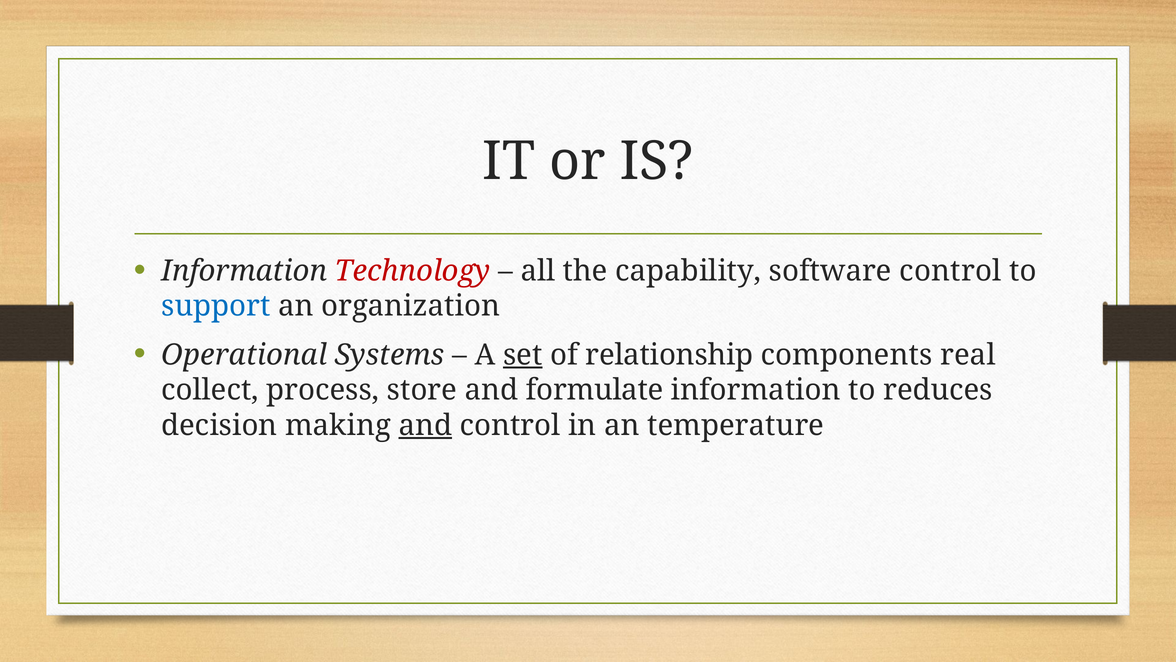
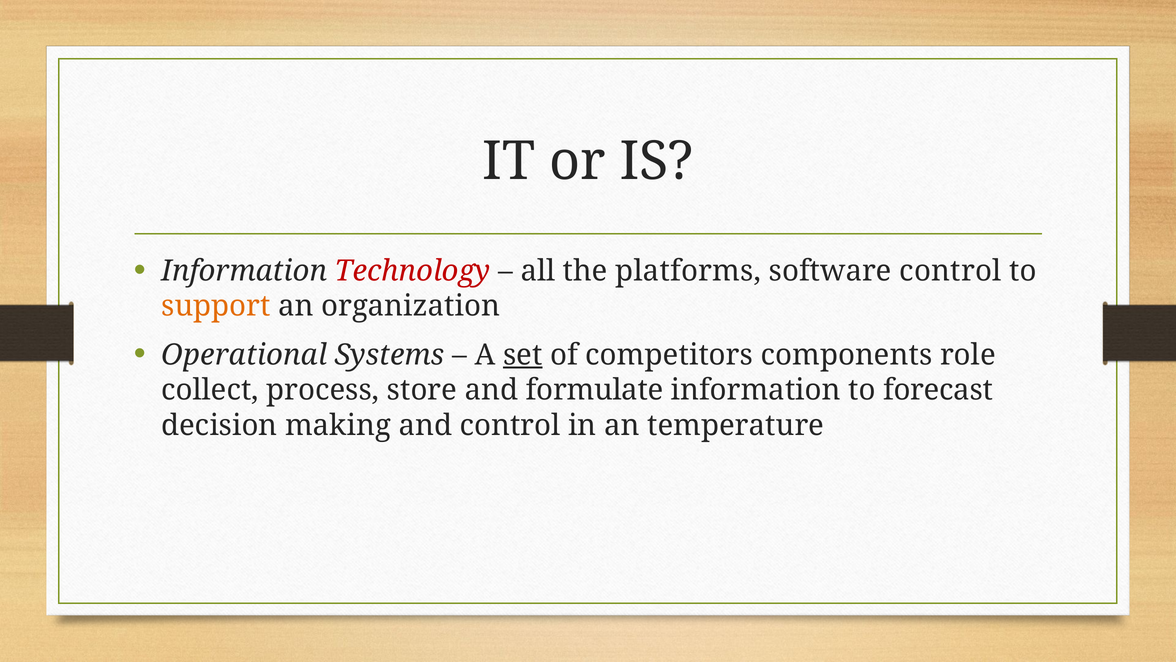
capability: capability -> platforms
support colour: blue -> orange
relationship: relationship -> competitors
real: real -> role
reduces: reduces -> forecast
and at (425, 425) underline: present -> none
